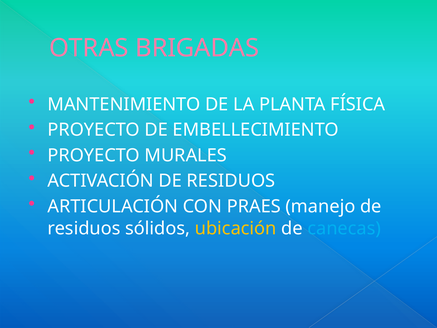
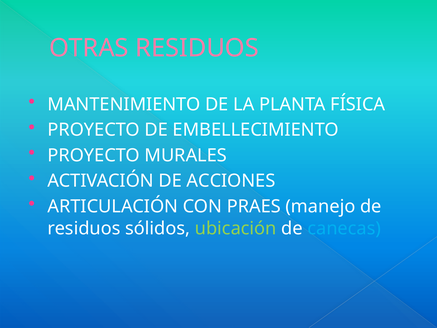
OTRAS BRIGADAS: BRIGADAS -> RESIDUOS
ACTIVACIÓN DE RESIDUOS: RESIDUOS -> ACCIONES
ubicación colour: yellow -> light green
